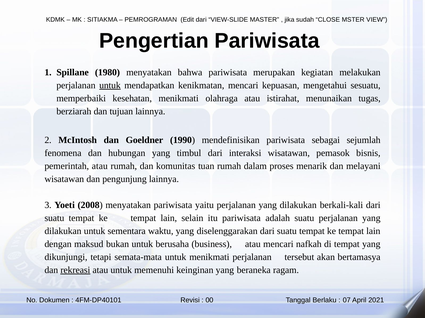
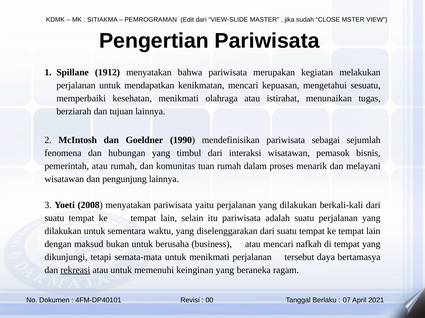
1980: 1980 -> 1912
untuk at (110, 85) underline: present -> none
akan: akan -> daya
